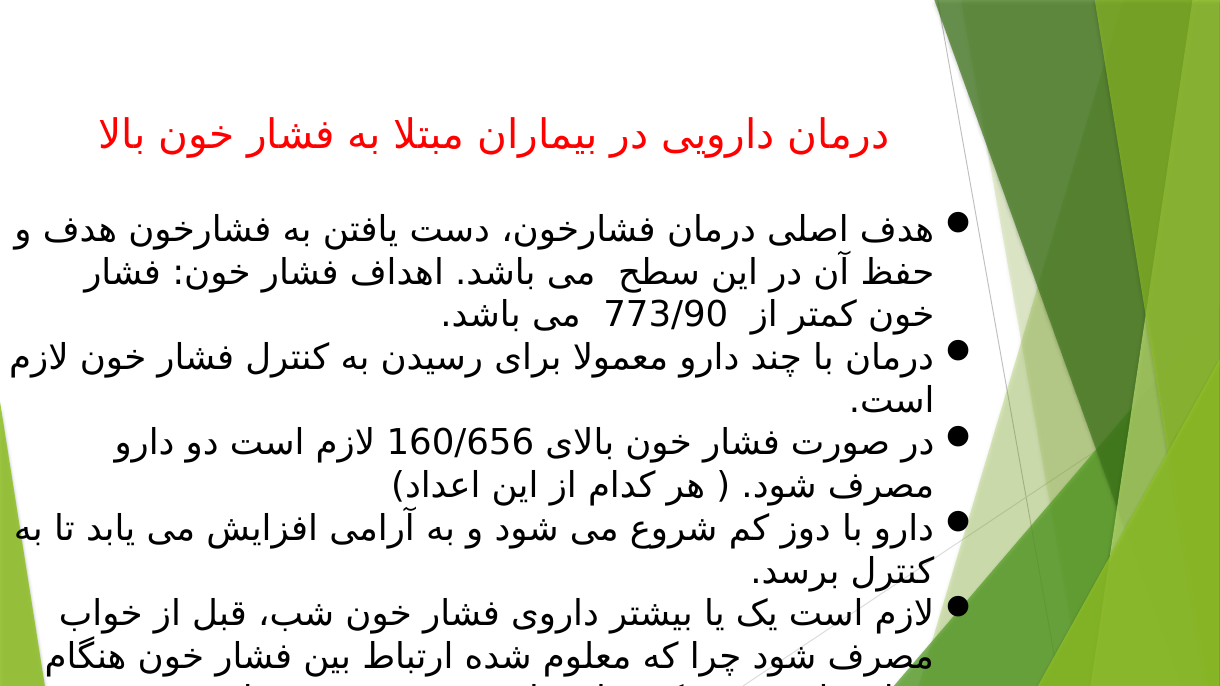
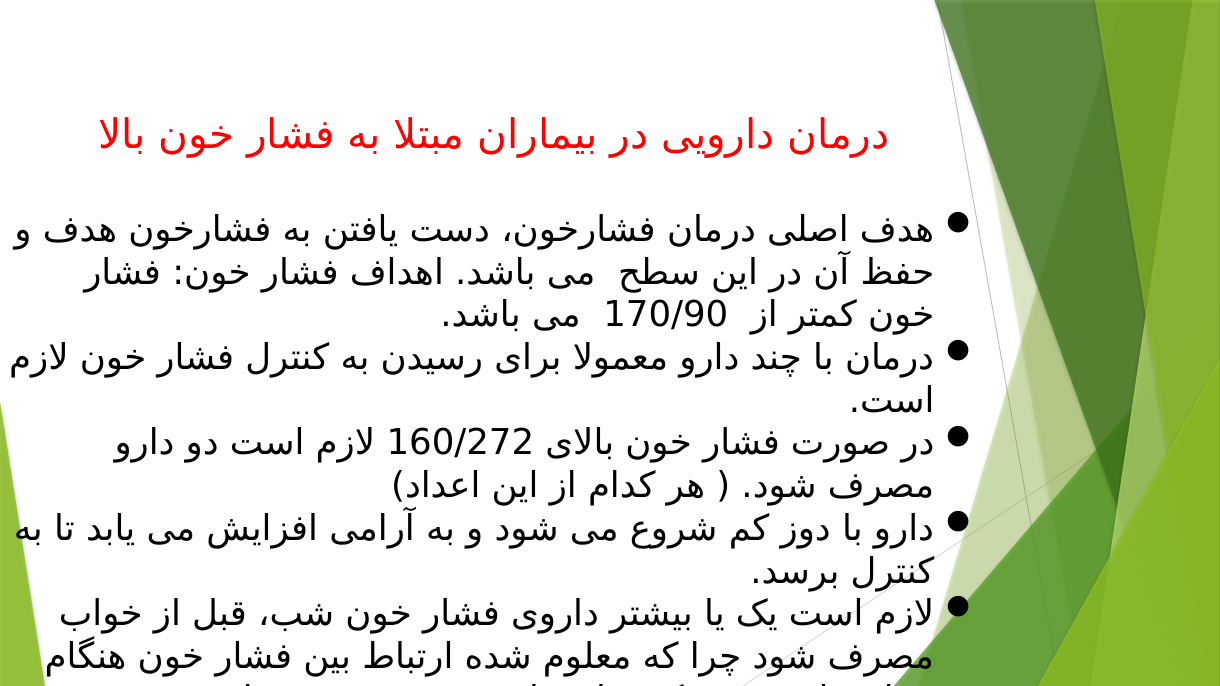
773/90: 773/90 -> 170/90
160/656: 160/656 -> 160/272
